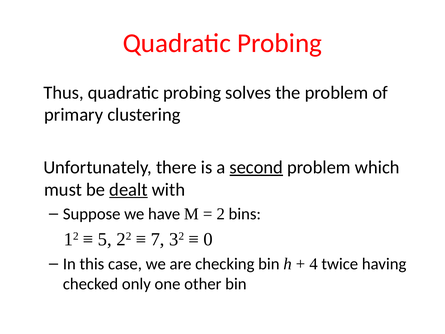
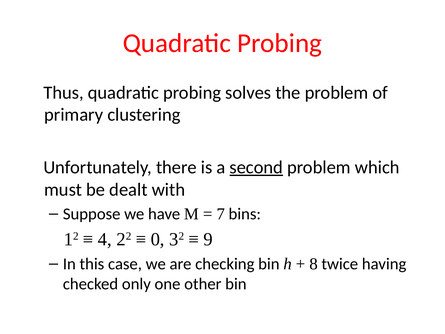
dealt underline: present -> none
2: 2 -> 7
5: 5 -> 4
7: 7 -> 0
0: 0 -> 9
4: 4 -> 8
